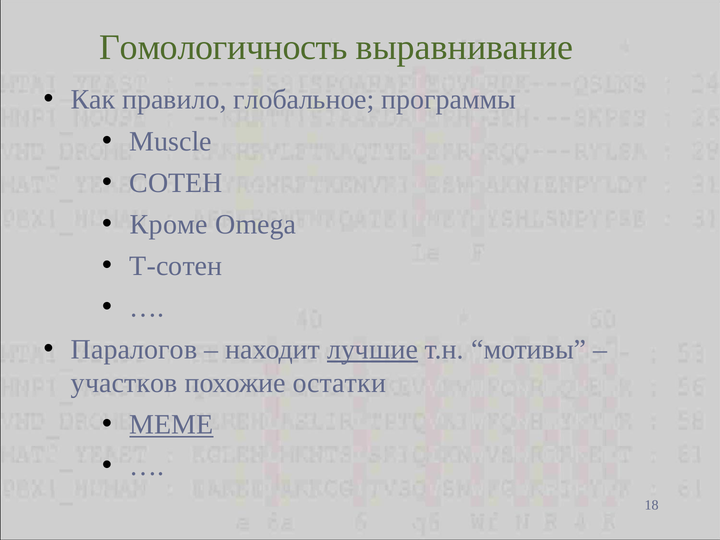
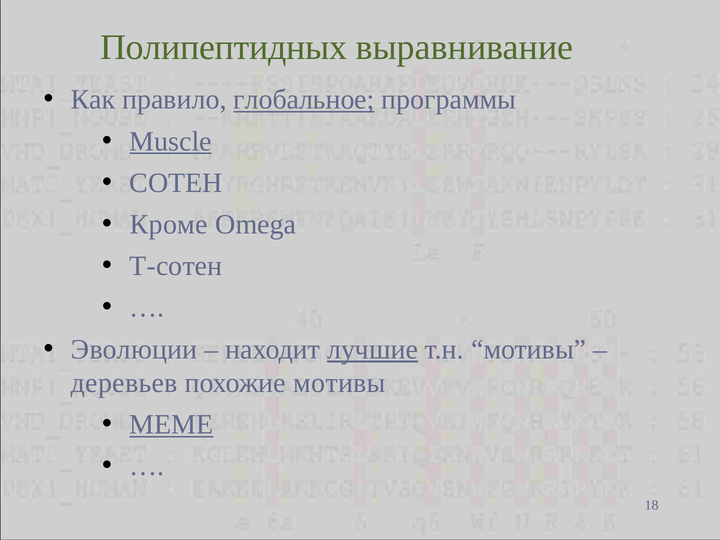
Гомологичность: Гомологичность -> Полипептидных
глобальное underline: none -> present
Muscle underline: none -> present
Паралогов: Паралогов -> Эволюции
участков: участков -> деревьев
похожие остатки: остатки -> мотивы
